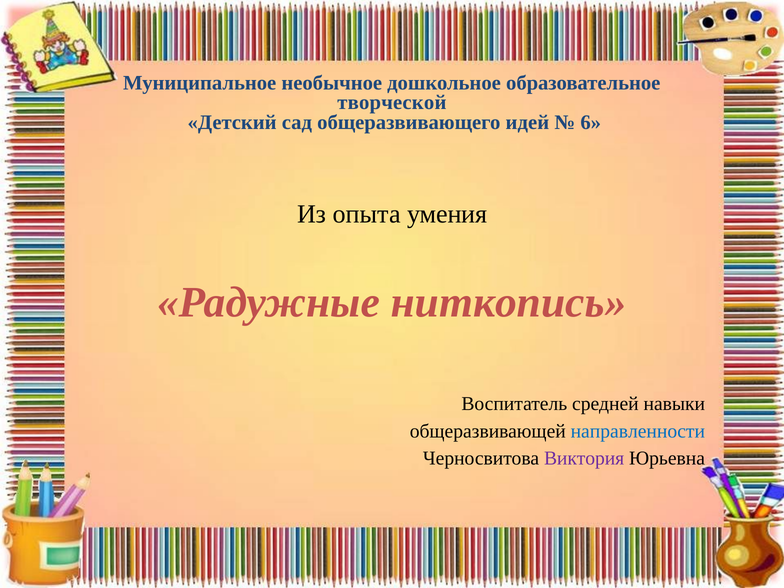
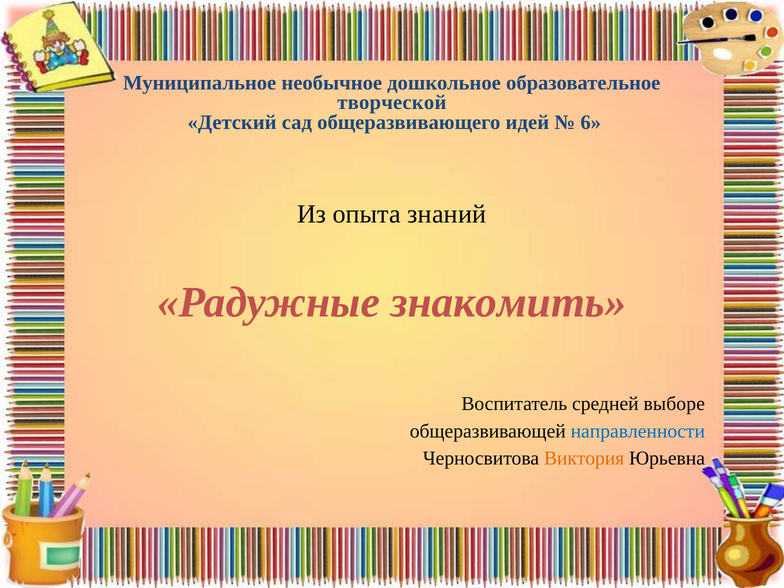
умения: умения -> знаний
ниткопись: ниткопись -> знакомить
навыки: навыки -> выборе
Виктория colour: purple -> orange
